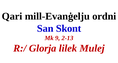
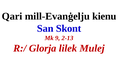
ordni: ordni -> kienu
